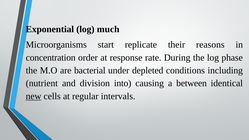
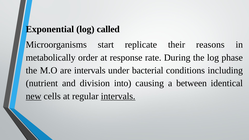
much: much -> called
concentration: concentration -> metabolically
are bacterial: bacterial -> intervals
depleted: depleted -> bacterial
intervals at (118, 96) underline: none -> present
